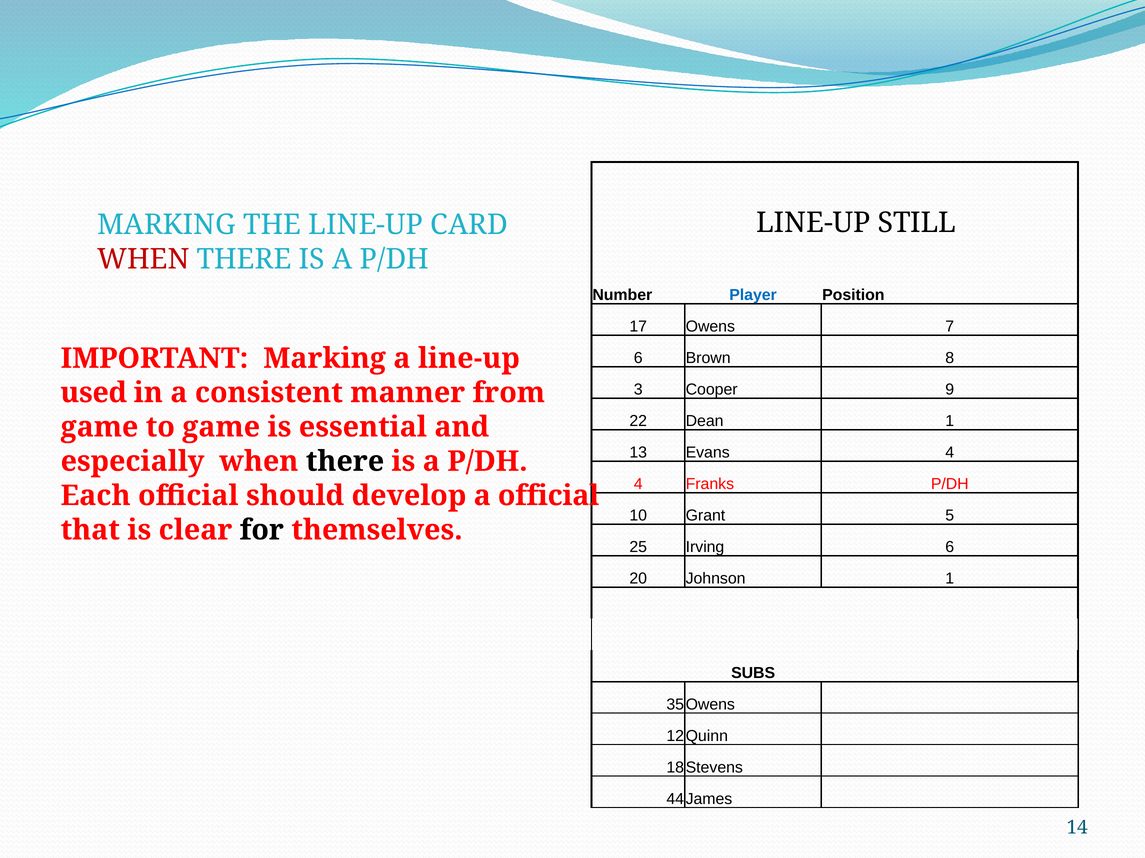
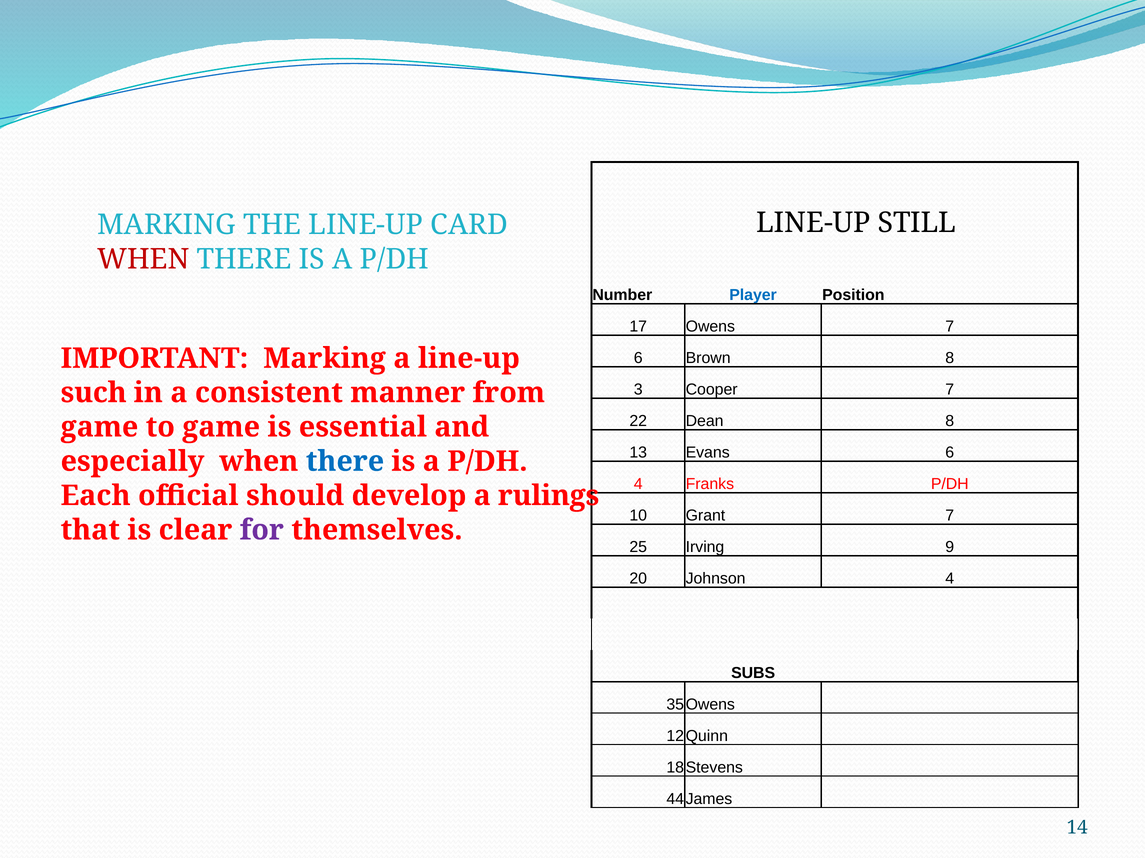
Cooper 9: 9 -> 7
used: used -> such
Dean 1: 1 -> 8
Evans 4: 4 -> 6
there at (345, 462) colour: black -> blue
a official: official -> rulings
Grant 5: 5 -> 7
for colour: black -> purple
Irving 6: 6 -> 9
Johnson 1: 1 -> 4
